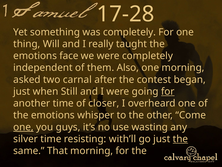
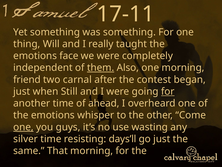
17-28: 17-28 -> 17-11
was completely: completely -> something
them underline: none -> present
asked: asked -> friend
closer: closer -> ahead
with’ll: with’ll -> days’ll
the at (180, 139) underline: present -> none
